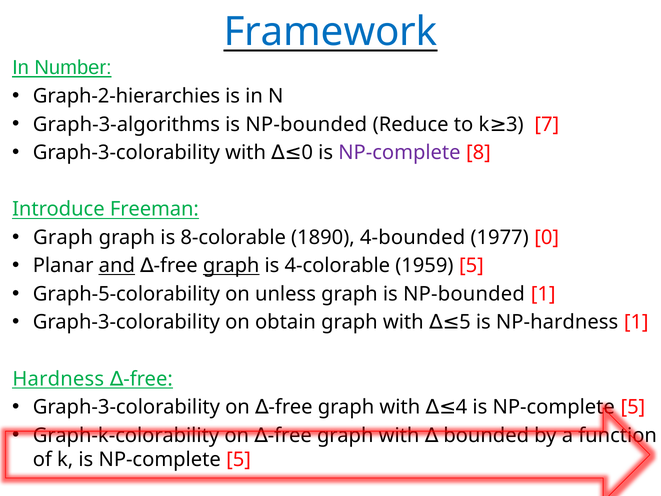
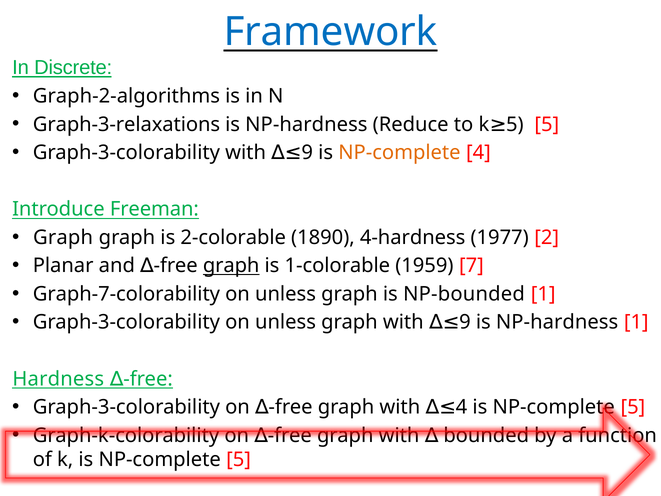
Number: Number -> Discrete
Graph-2-hierarchies: Graph-2-hierarchies -> Graph-2-algorithms
Graph-3-algorithms: Graph-3-algorithms -> Graph-3-relaxations
NP-bounded at (306, 124): NP-bounded -> NP-hardness
k 3: 3 -> 5
7 at (547, 124): 7 -> 5
Graph-3-colorability with 0: 0 -> 9
NP-complete at (399, 153) colour: purple -> orange
8 at (478, 153): 8 -> 4
8-colorable: 8-colorable -> 2-colorable
4-bounded: 4-bounded -> 4-hardness
1977 0: 0 -> 2
and underline: present -> none
4-colorable: 4-colorable -> 1-colorable
5 at (471, 266): 5 -> 7
Graph-5-colorability: Graph-5-colorability -> Graph-7-colorability
Graph-3-colorability on obtain: obtain -> unless
graph with 5: 5 -> 9
